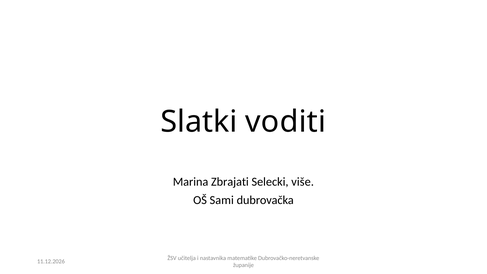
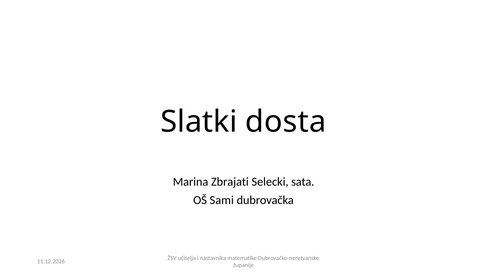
voditi: voditi -> dosta
više: više -> sata
